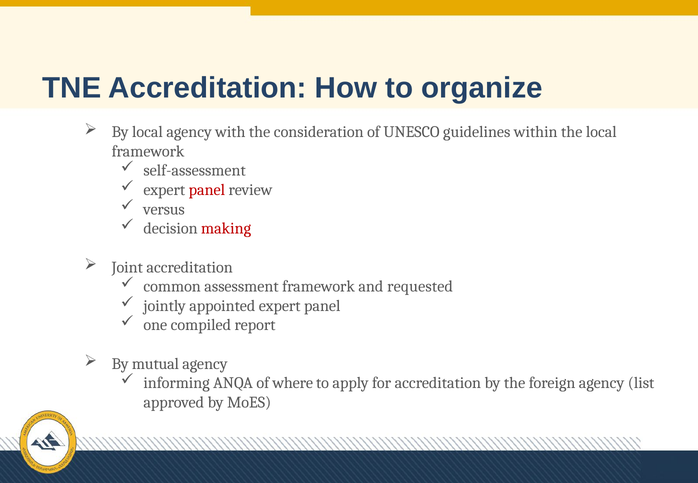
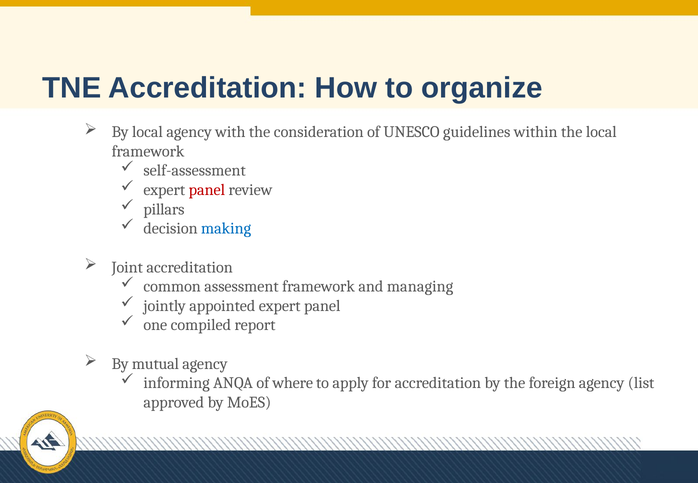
versus: versus -> pillars
making colour: red -> blue
requested: requested -> managing
